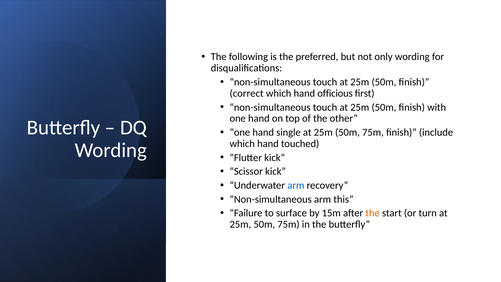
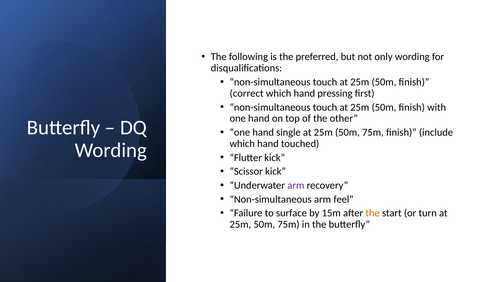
officious: officious -> pressing
arm at (296, 185) colour: blue -> purple
this: this -> feel
